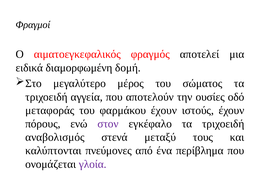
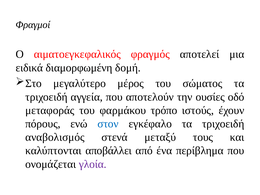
φαρμάκου έχουν: έχουν -> τρόπο
στον colour: purple -> blue
πνεύμονες: πνεύμονες -> αποβάλλει
